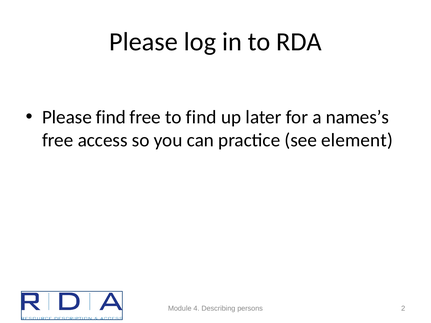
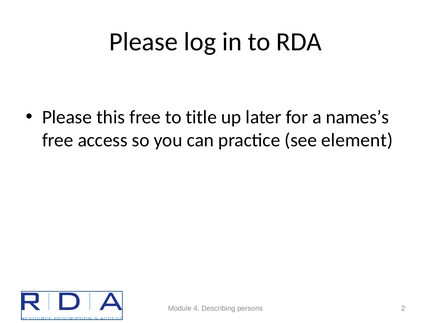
Please find: find -> this
to find: find -> title
